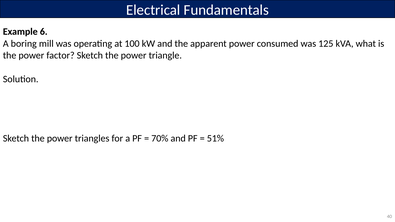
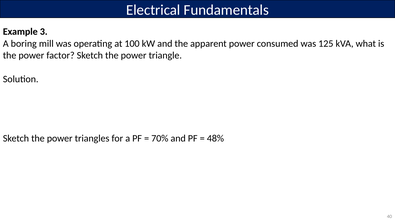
6: 6 -> 3
51%: 51% -> 48%
